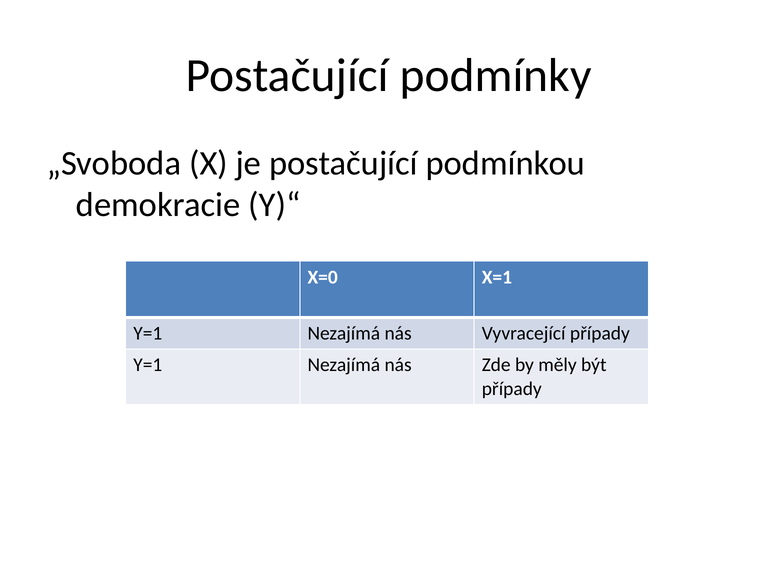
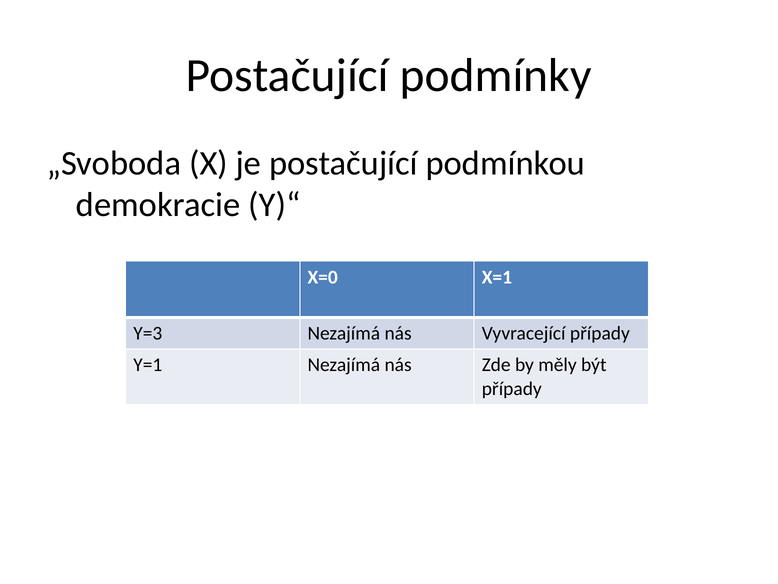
Y=1 at (148, 333): Y=1 -> Y=3
